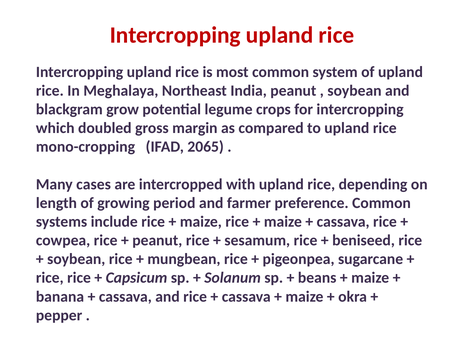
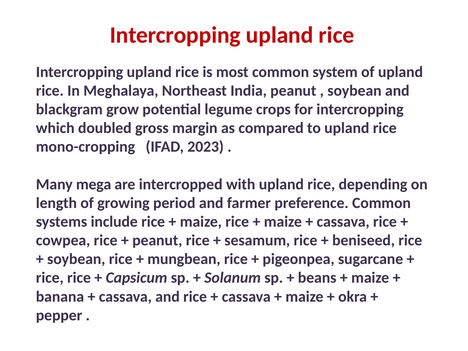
2065: 2065 -> 2023
cases: cases -> mega
